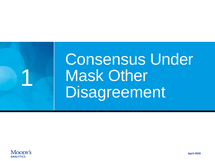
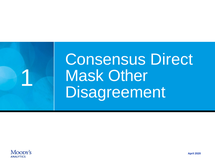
Under: Under -> Direct
